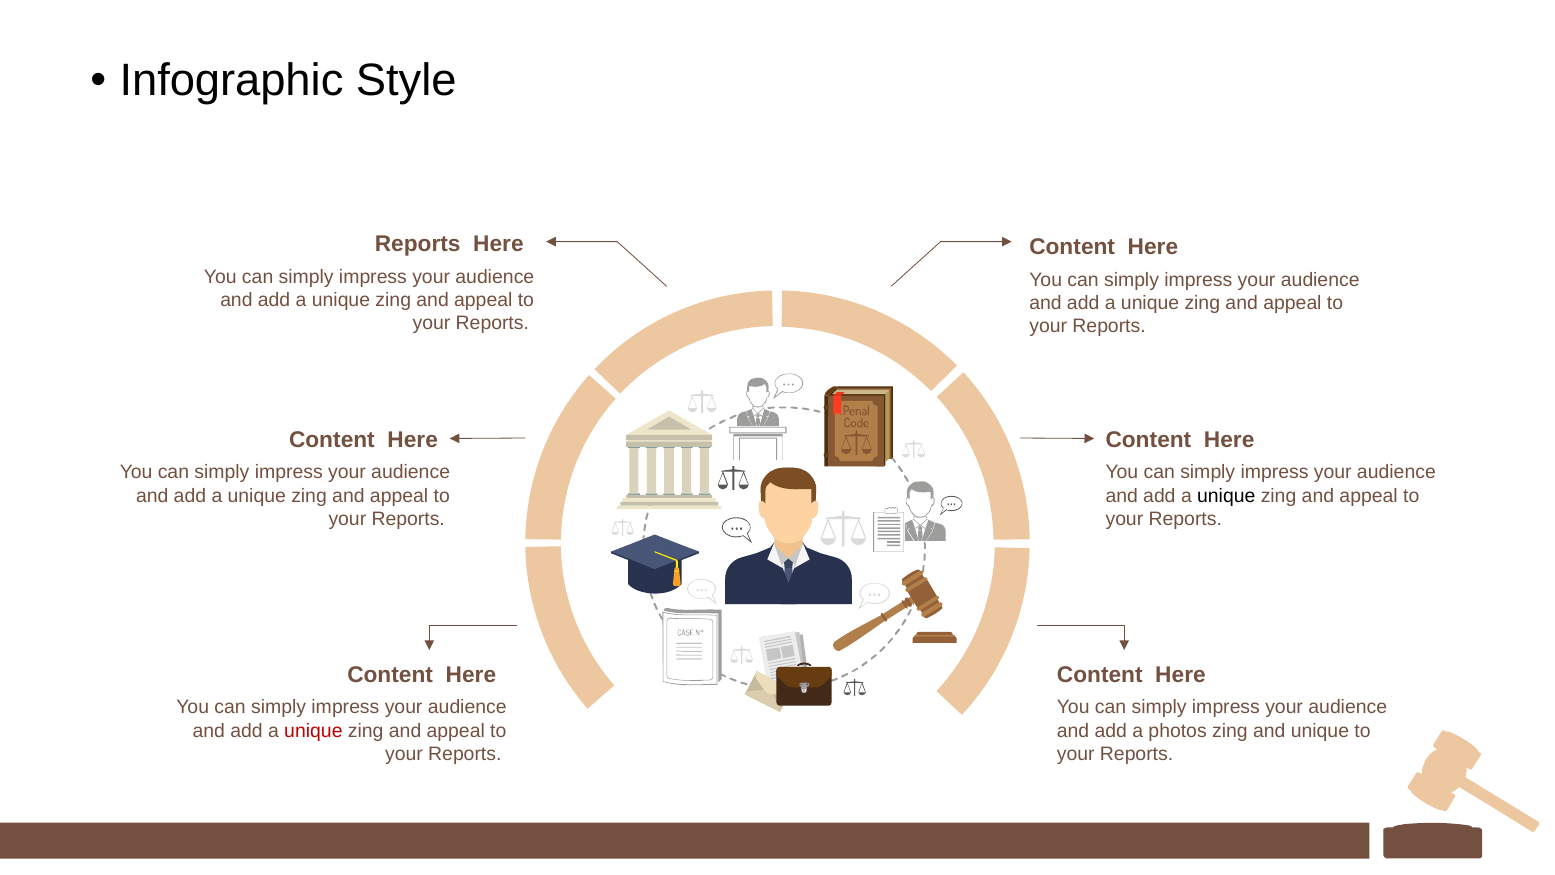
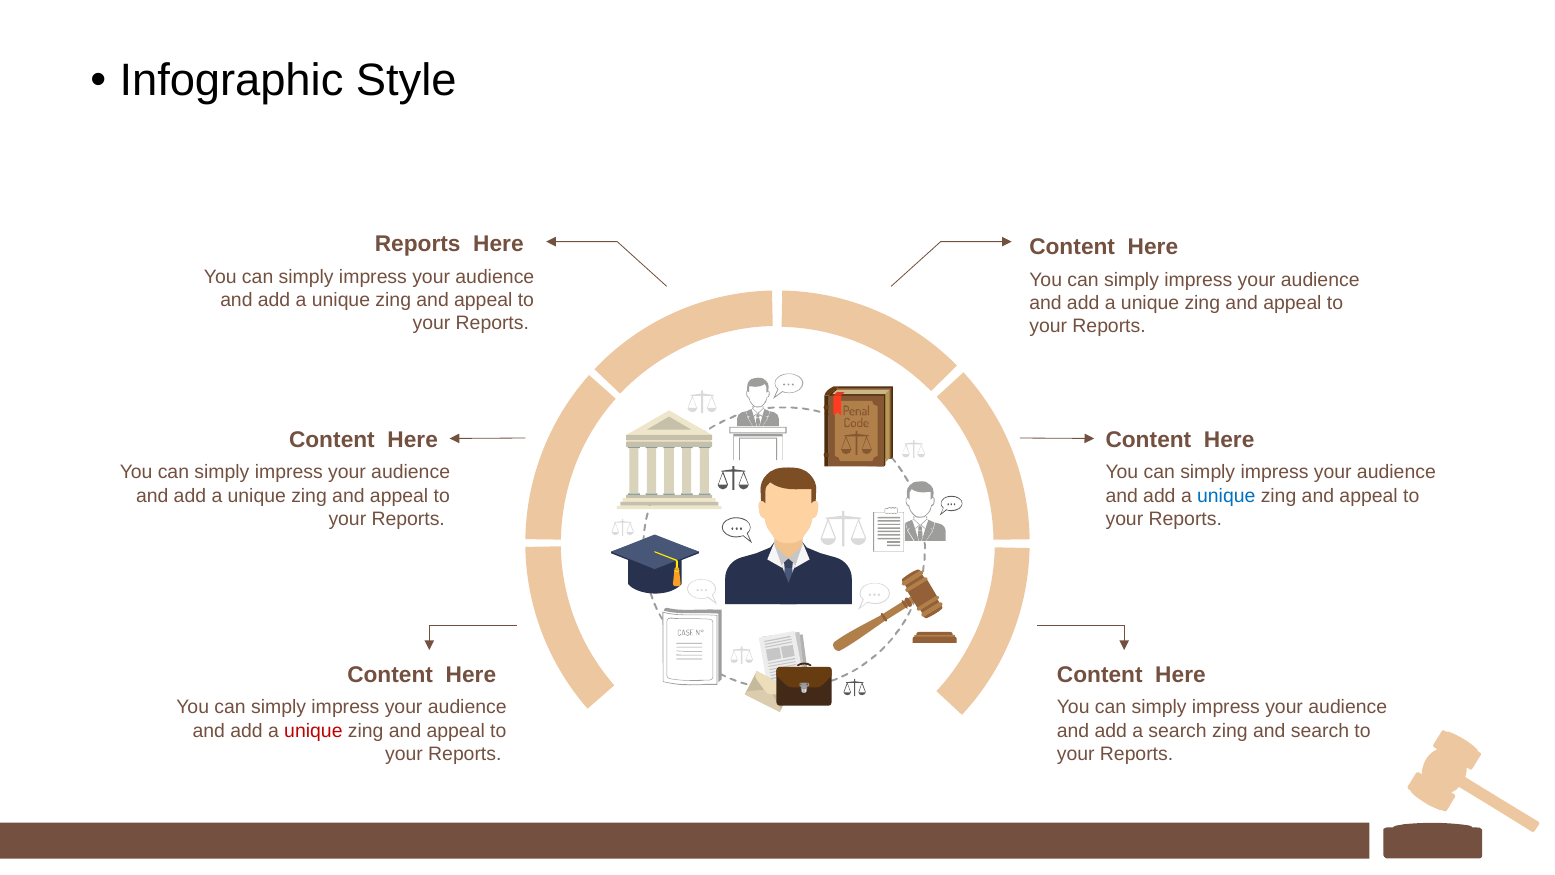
unique at (1226, 496) colour: black -> blue
a photos: photos -> search
and unique: unique -> search
